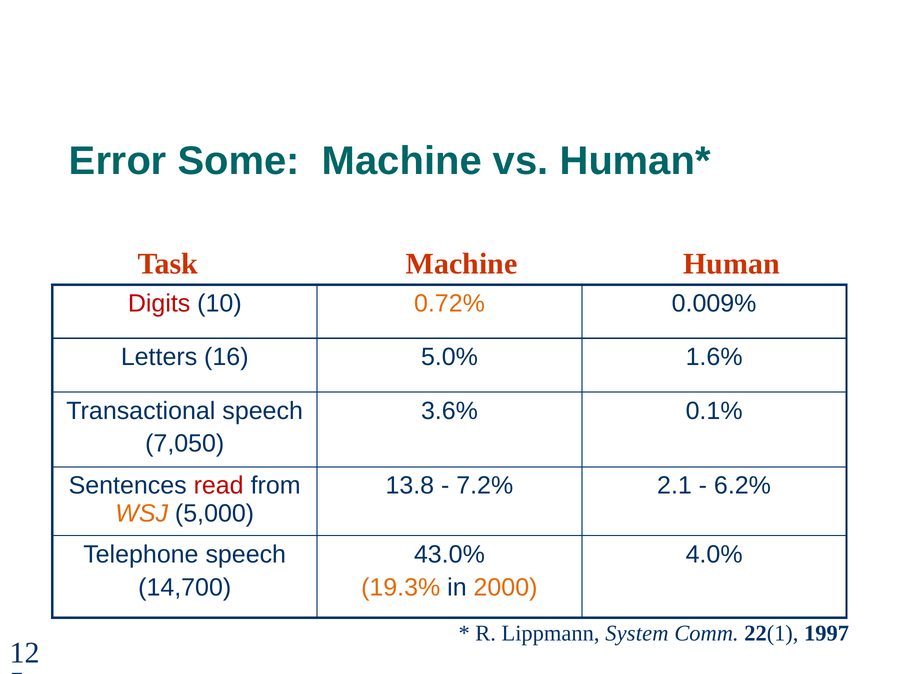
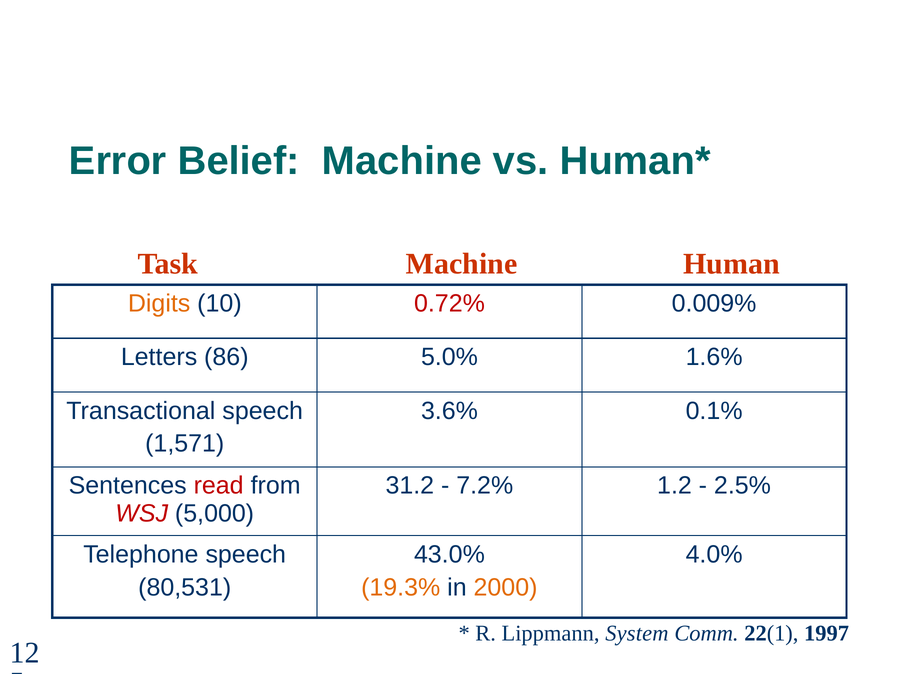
Some: Some -> Belief
Digits colour: red -> orange
0.72% colour: orange -> red
16: 16 -> 86
7,050: 7,050 -> 1,571
13.8: 13.8 -> 31.2
2.1: 2.1 -> 1.2
6.2%: 6.2% -> 2.5%
WSJ colour: orange -> red
14,700: 14,700 -> 80,531
